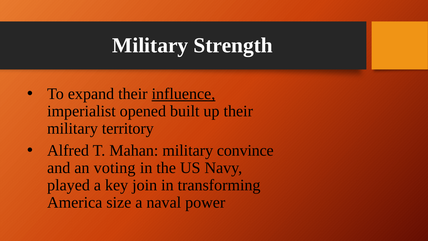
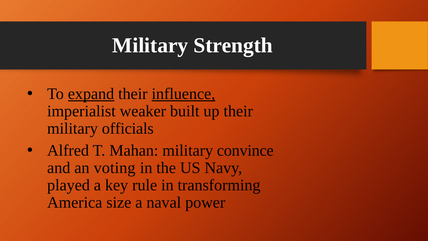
expand underline: none -> present
opened: opened -> weaker
territory: territory -> officials
join: join -> rule
